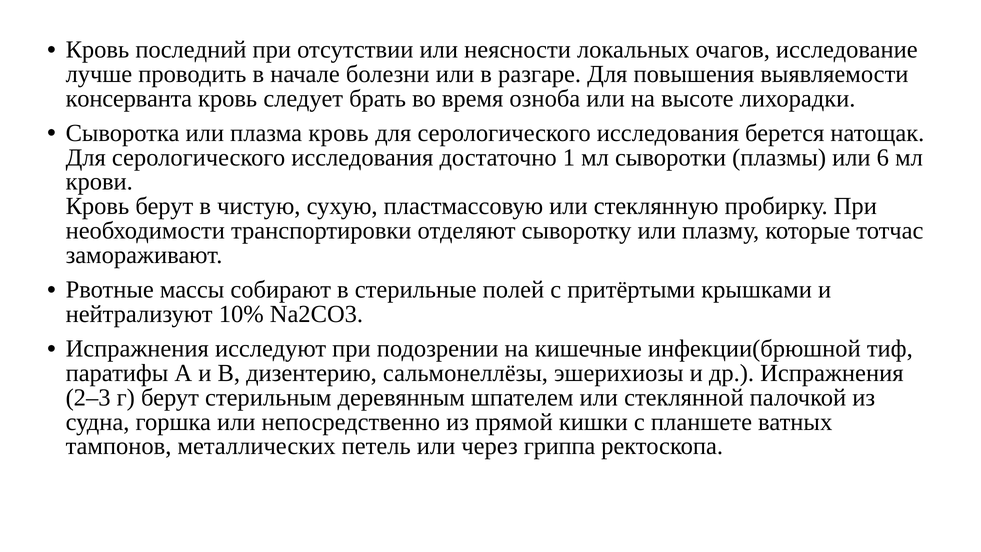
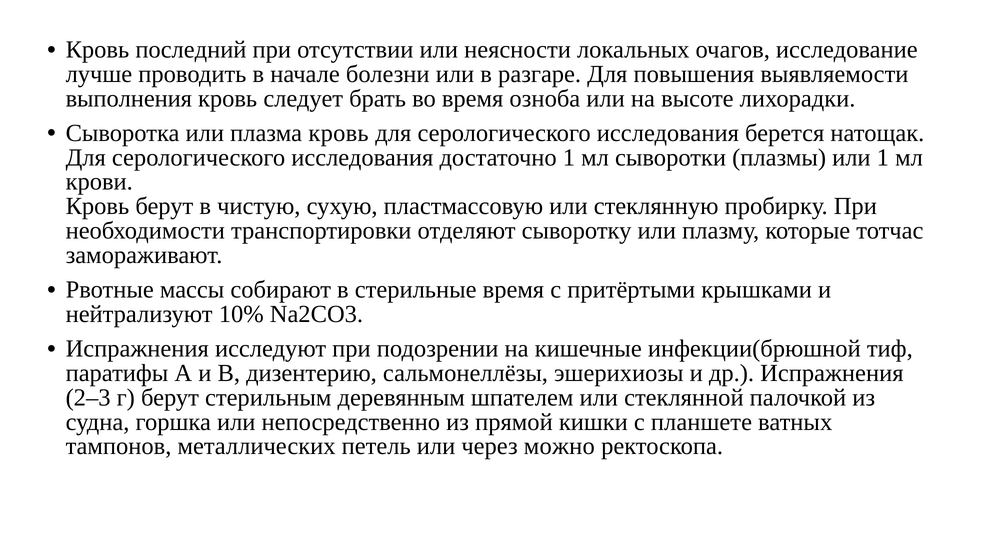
консерванта: консерванта -> выполнения
или 6: 6 -> 1
стерильные полей: полей -> время
гриппа: гриппа -> можно
